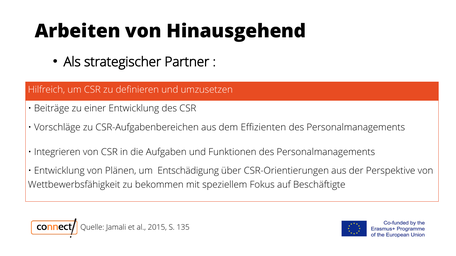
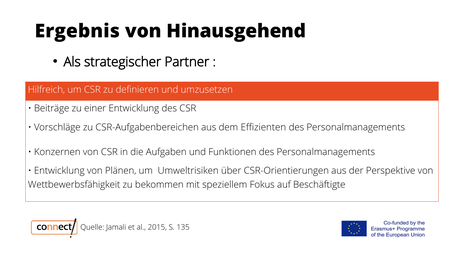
Arbeiten: Arbeiten -> Ergebnis
Integrieren: Integrieren -> Konzernen
Entschädigung: Entschädigung -> Umweltrisiken
